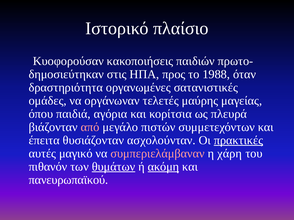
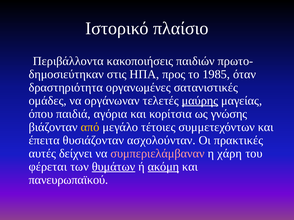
Κυοφορούσαν: Κυοφορούσαν -> Περιβάλλοντα
1988: 1988 -> 1985
μαύρης underline: none -> present
πλευρά: πλευρά -> γνώσης
από colour: pink -> yellow
πιστών: πιστών -> τέτοιες
πρακτικές underline: present -> none
μαγικό: μαγικό -> δείχνει
πιθανόν: πιθανόν -> φέρεται
